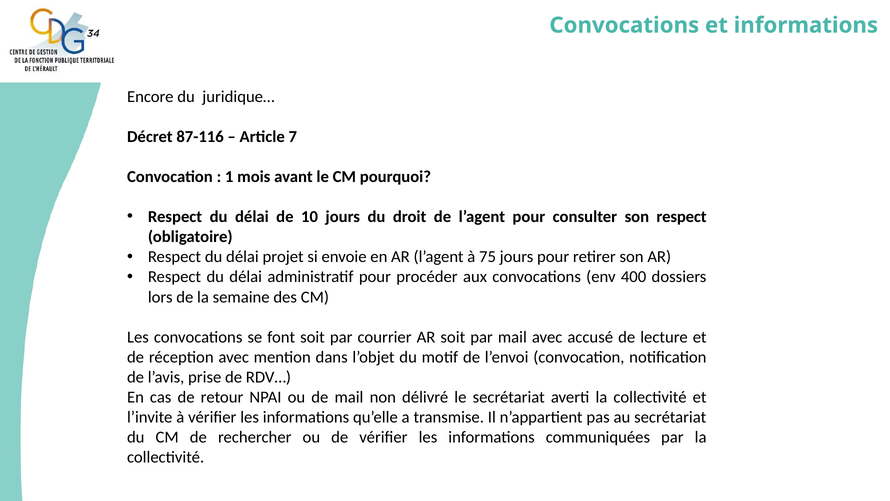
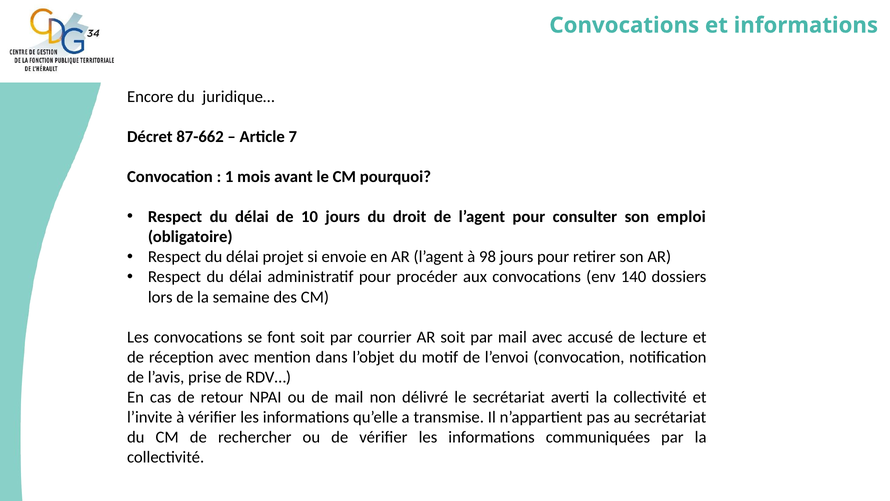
87-116: 87-116 -> 87-662
son respect: respect -> emploi
75: 75 -> 98
400: 400 -> 140
